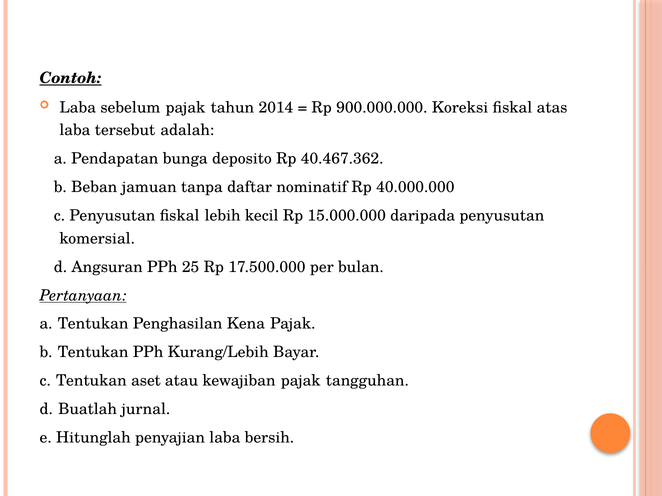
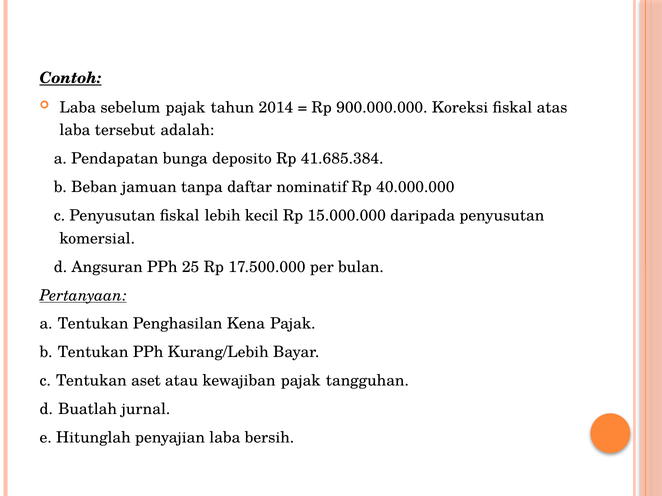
40.467.362: 40.467.362 -> 41.685.384
